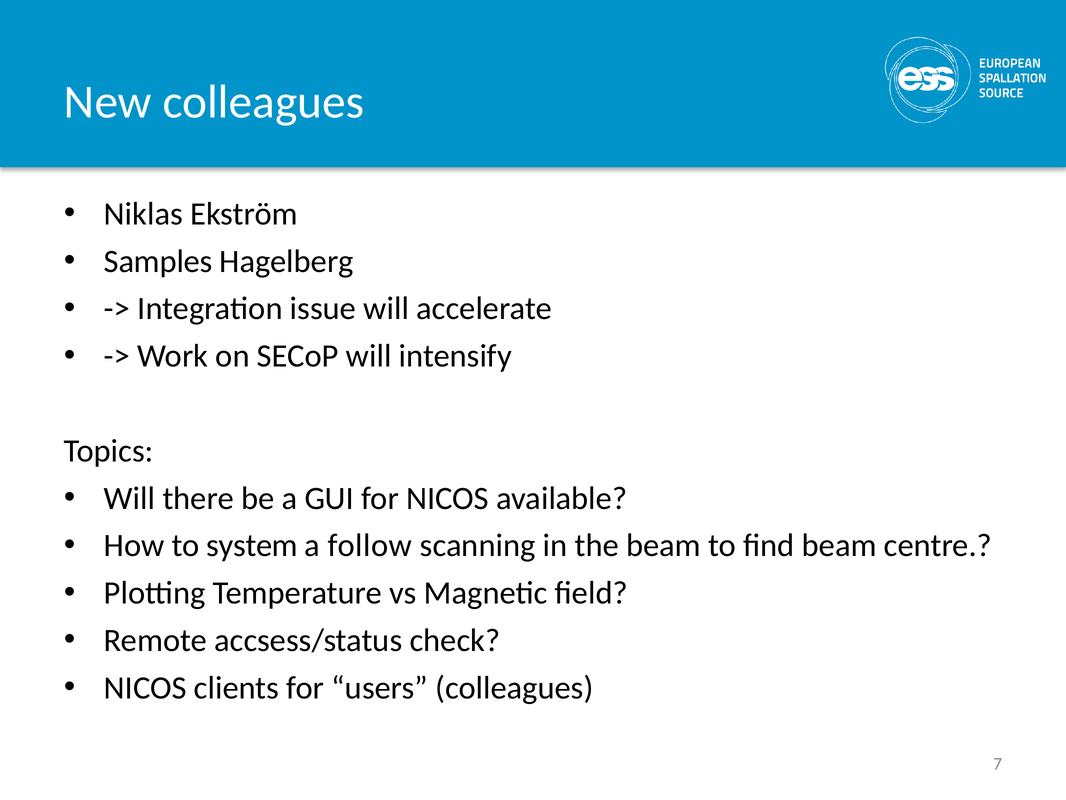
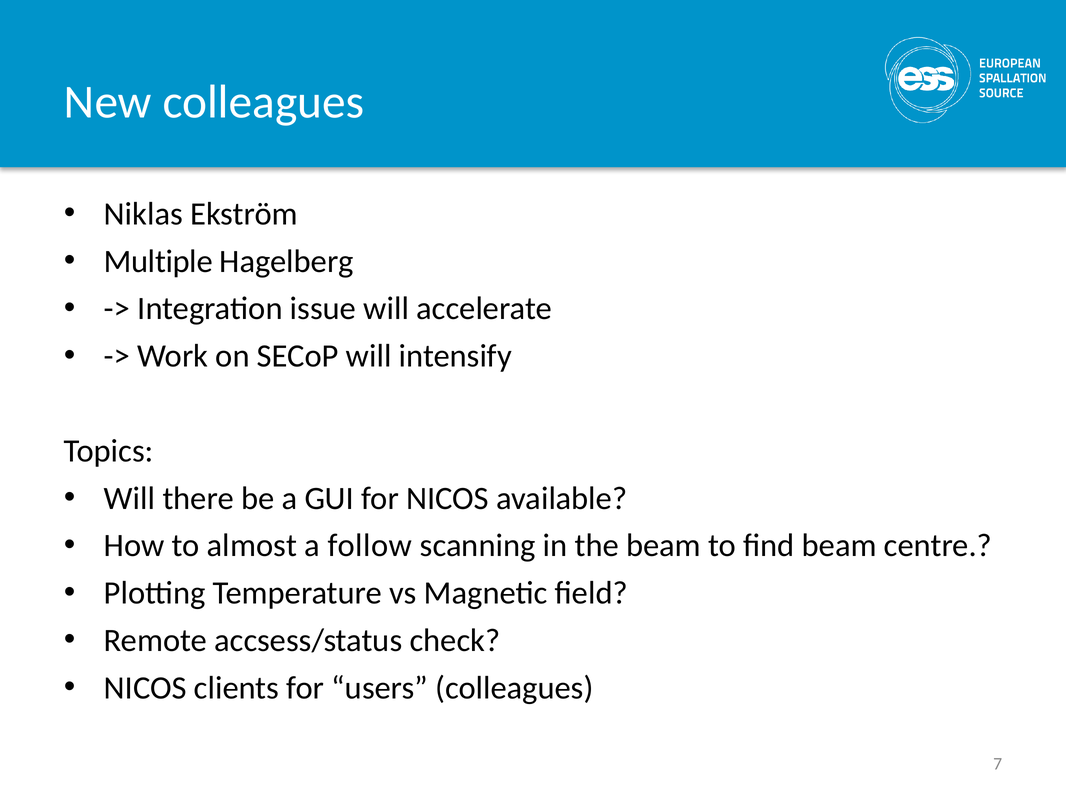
Samples: Samples -> Multiple
system: system -> almost
